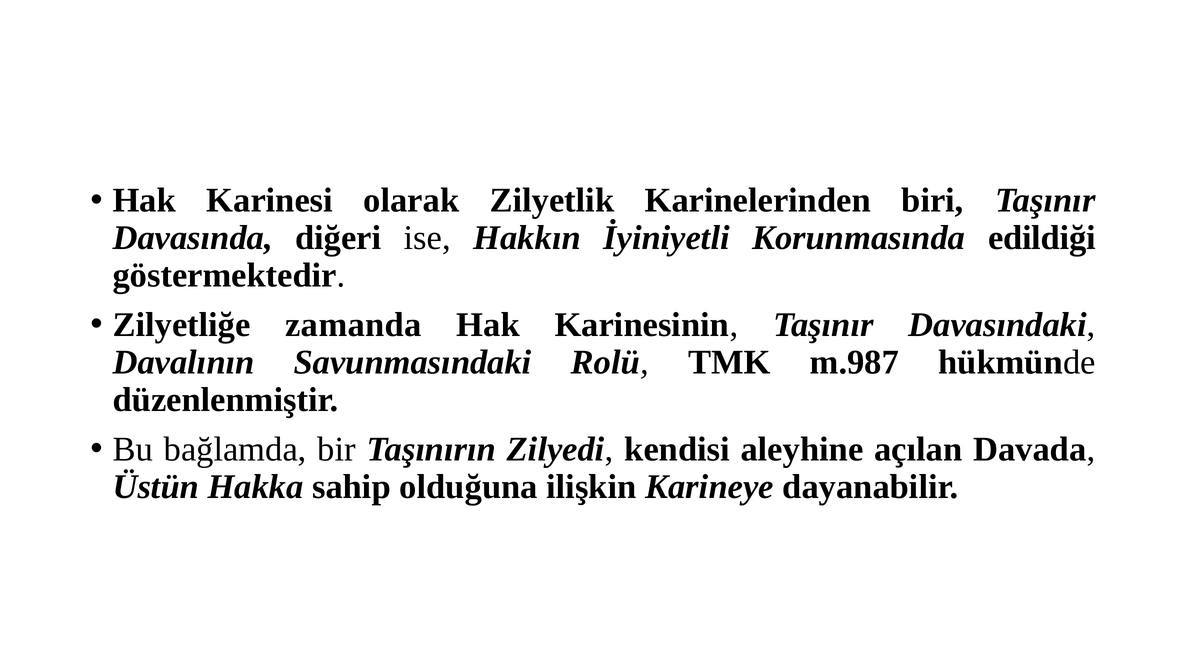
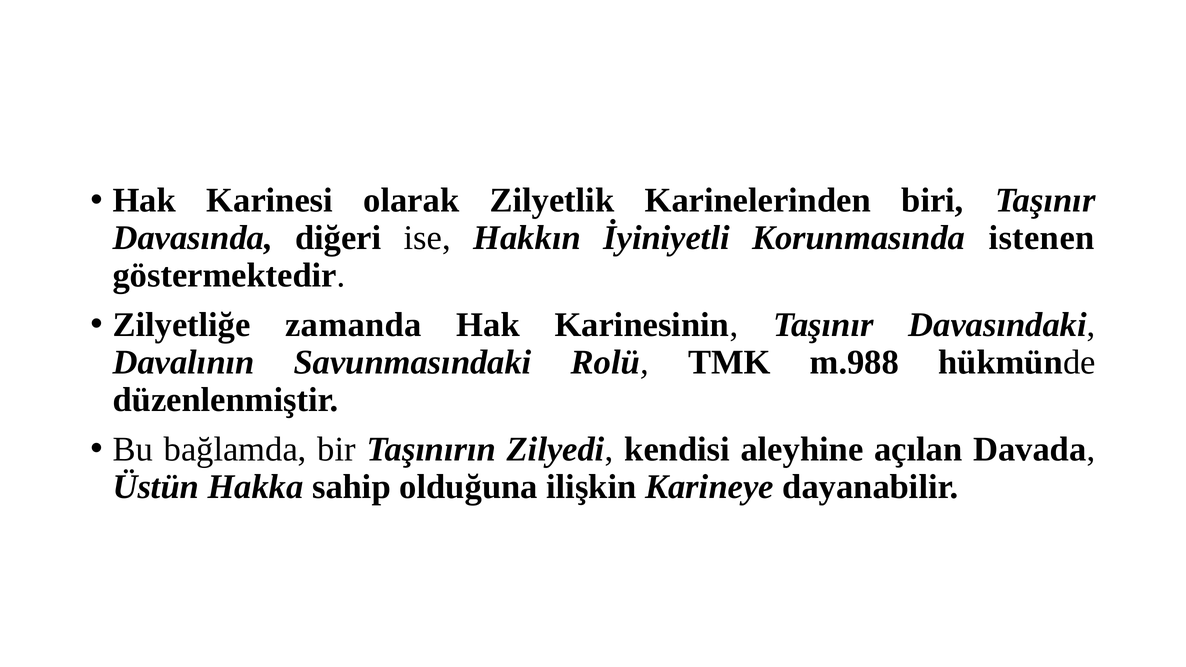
edildiği: edildiği -> istenen
m.987: m.987 -> m.988
